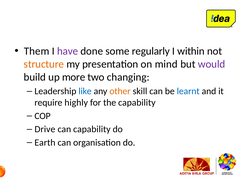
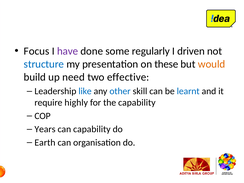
Them: Them -> Focus
within: within -> driven
structure colour: orange -> blue
mind: mind -> these
would colour: purple -> orange
more: more -> need
changing: changing -> effective
other colour: orange -> blue
Drive: Drive -> Years
